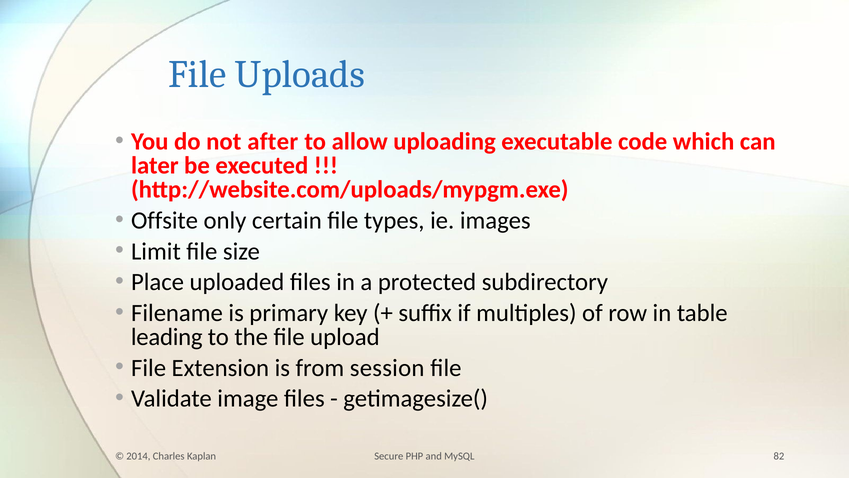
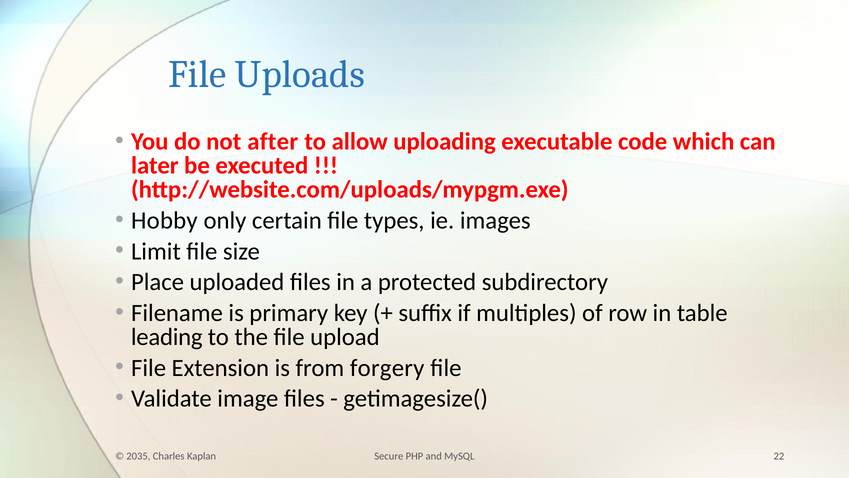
Offsite: Offsite -> Hobby
session: session -> forgery
82: 82 -> 22
2014: 2014 -> 2035
